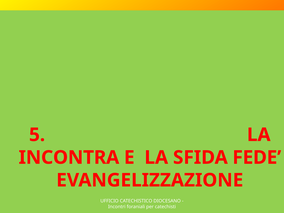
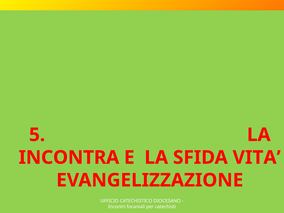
FEDE: FEDE -> VITA
